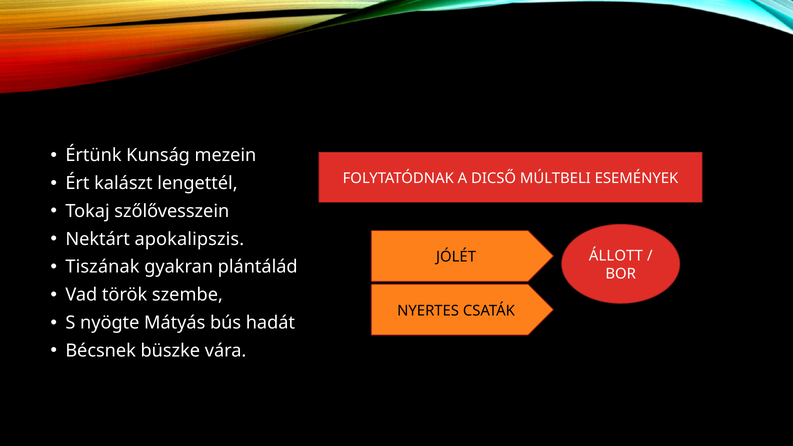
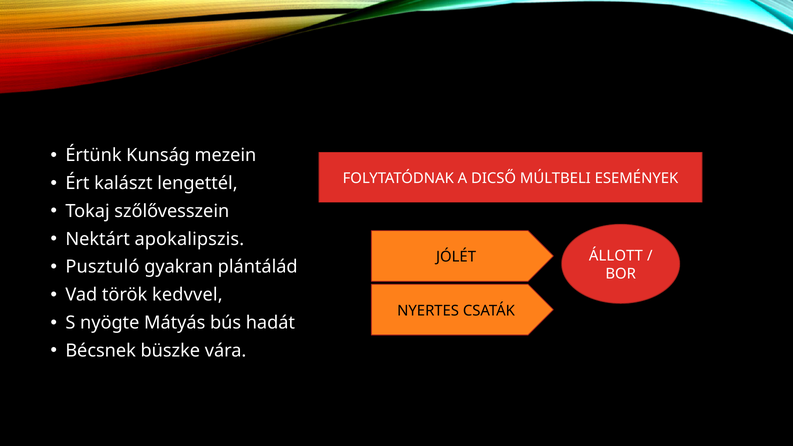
Tiszának: Tiszának -> Pusztuló
szembe: szembe -> kedvvel
